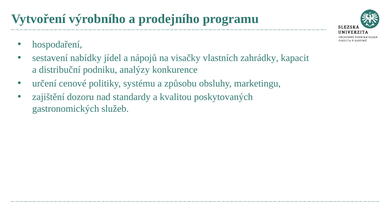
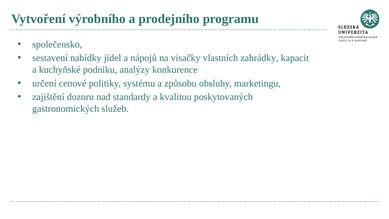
hospodaření: hospodaření -> společensko
distribuční: distribuční -> kuchyňské
